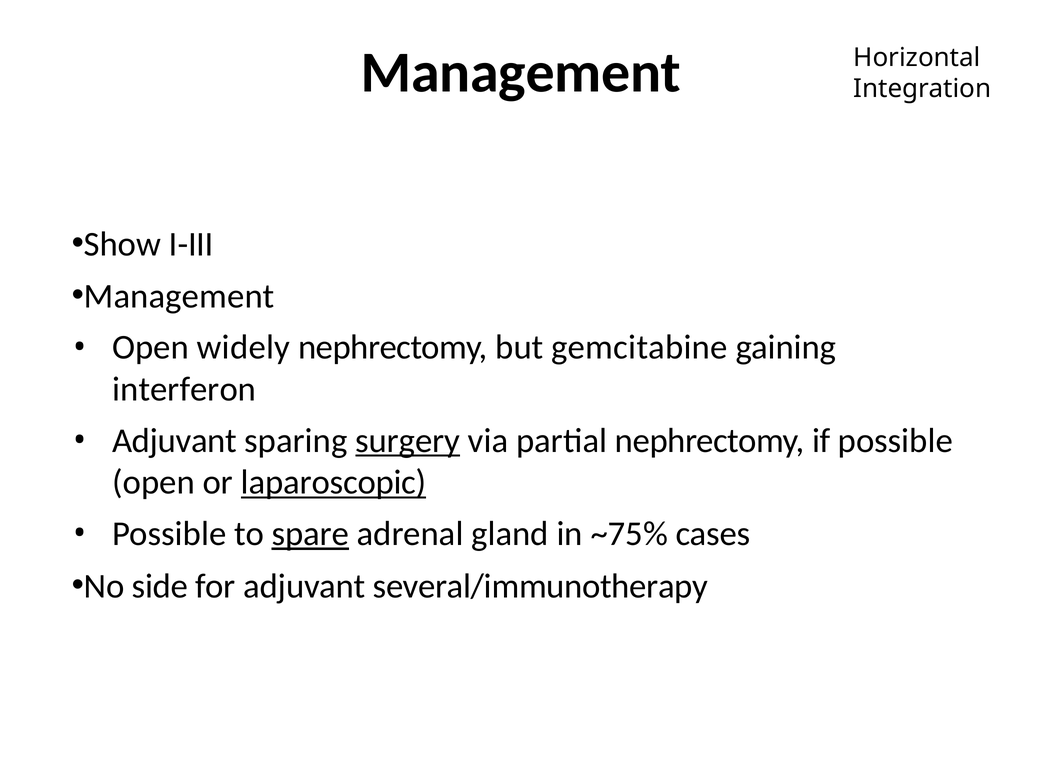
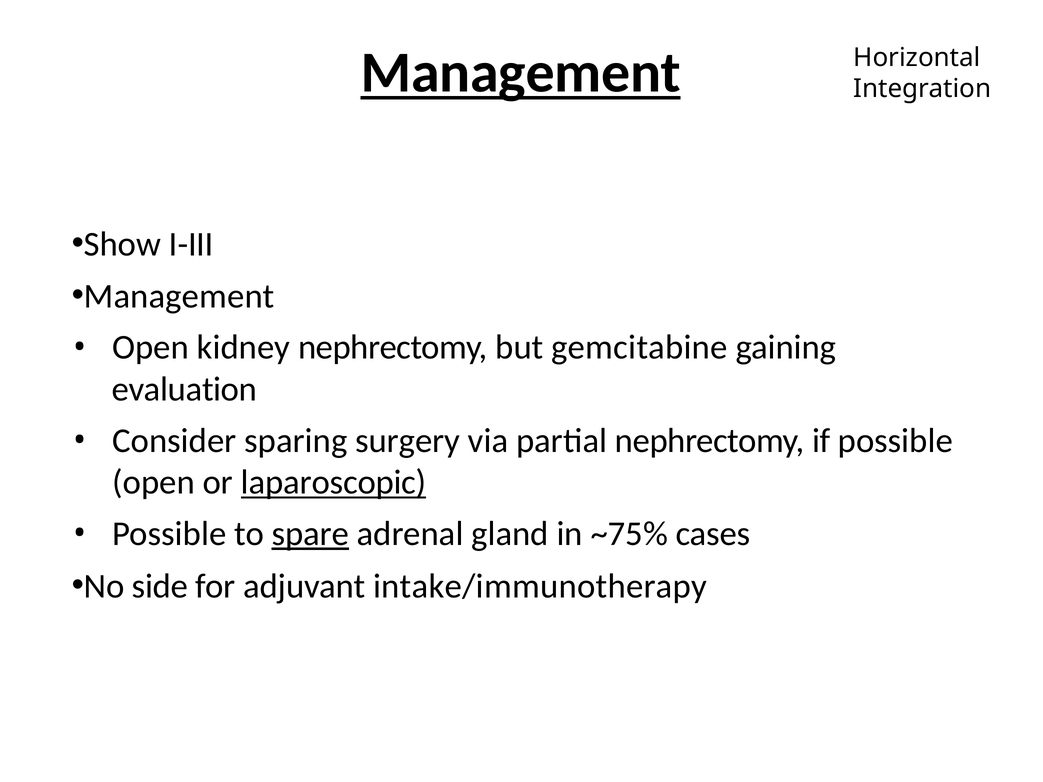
Management at (521, 73) underline: none -> present
widely: widely -> kidney
interferon: interferon -> evaluation
Adjuvant at (175, 441): Adjuvant -> Consider
surgery underline: present -> none
several/immunotherapy: several/immunotherapy -> intake/immunotherapy
